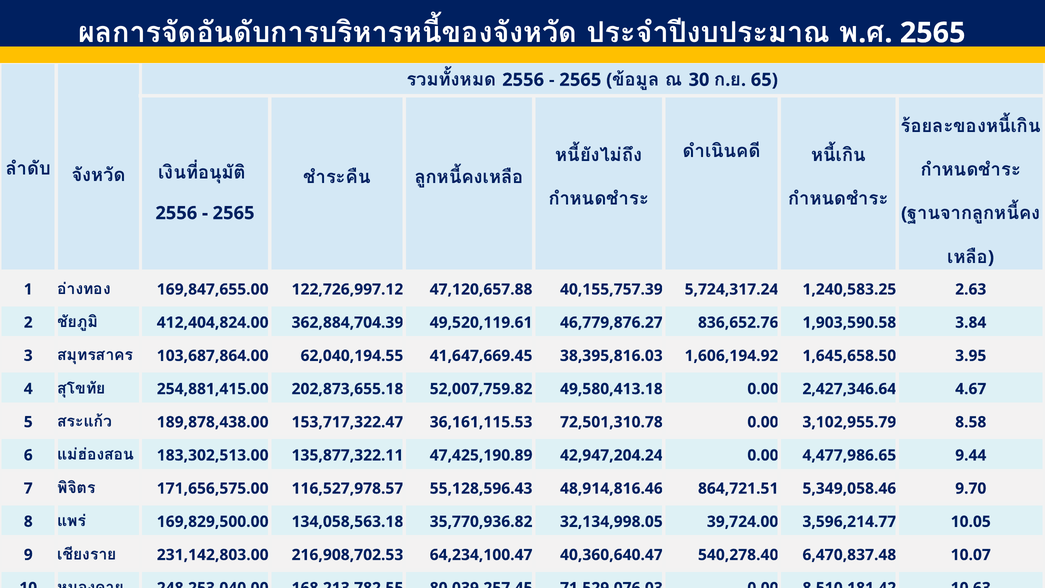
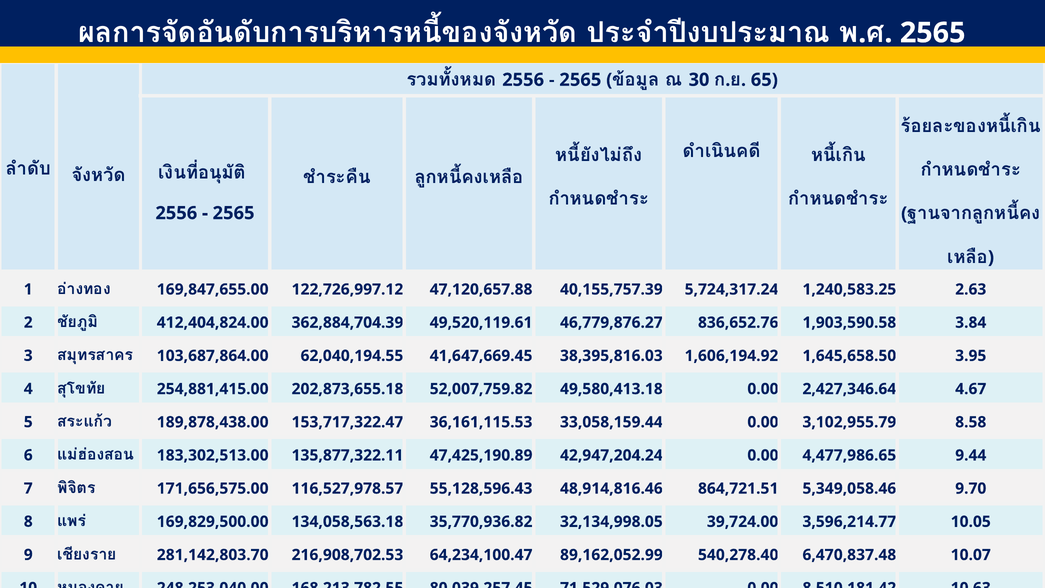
72,501,310.78: 72,501,310.78 -> 33,058,159.44
231,142,803.00: 231,142,803.00 -> 281,142,803.70
40,360,640.47: 40,360,640.47 -> 89,162,052.99
